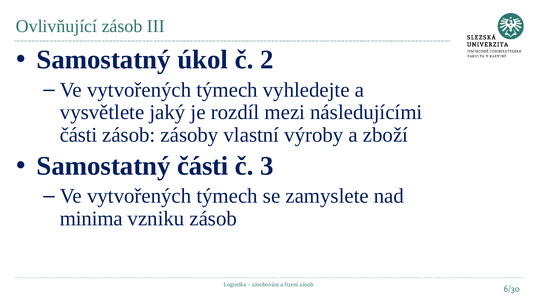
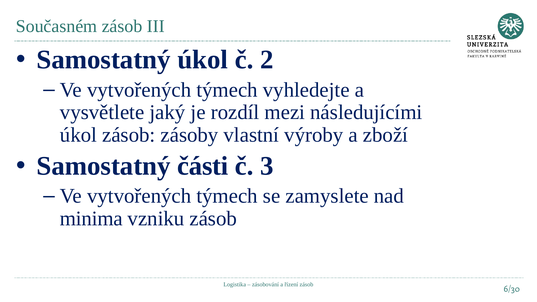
Ovlivňující: Ovlivňující -> Současném
části at (79, 135): části -> úkol
